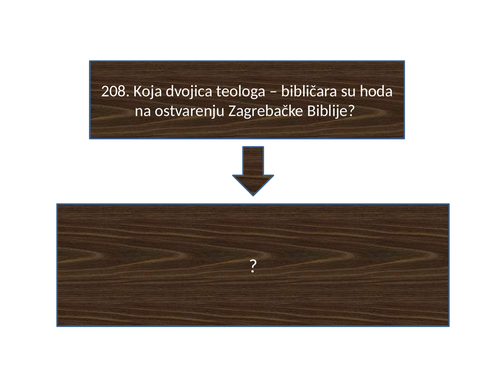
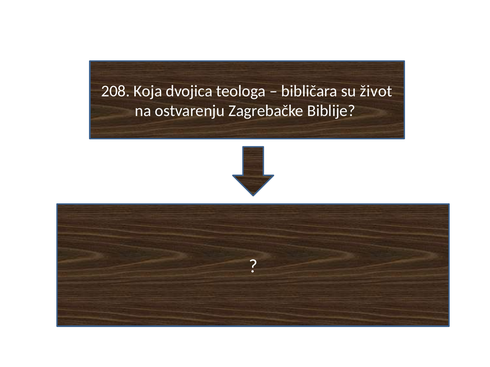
hoda: hoda -> život
